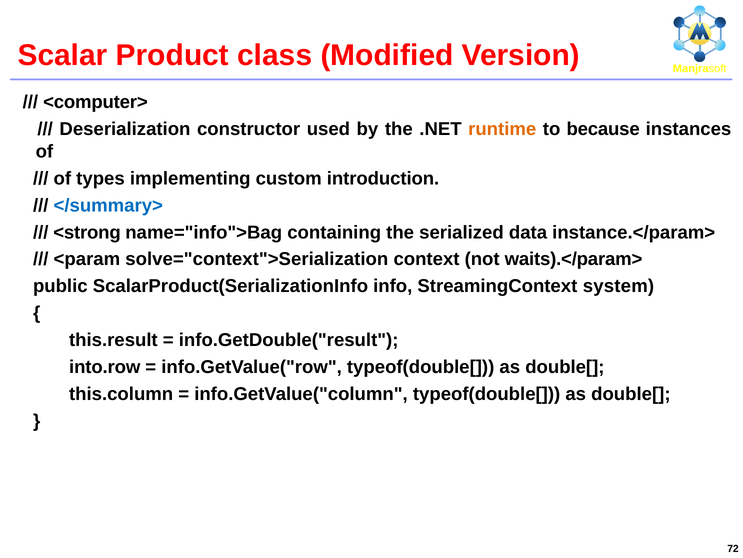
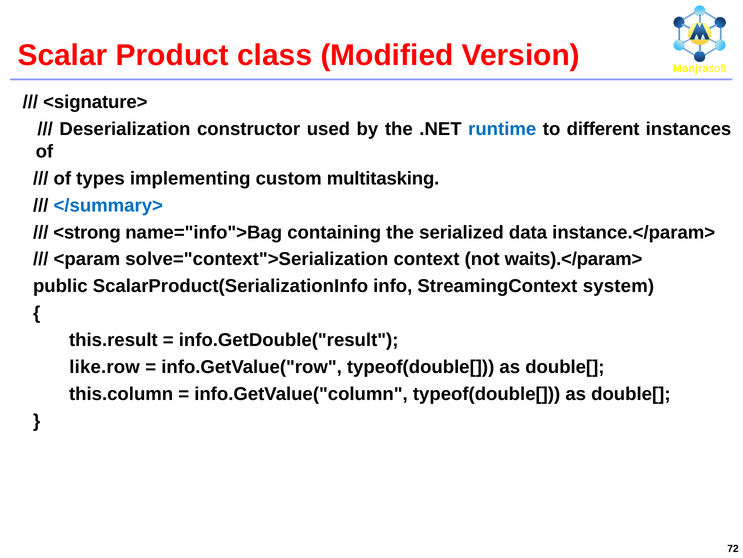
<computer>: <computer> -> <signature>
runtime colour: orange -> blue
because: because -> different
introduction: introduction -> multitasking
into.row: into.row -> like.row
